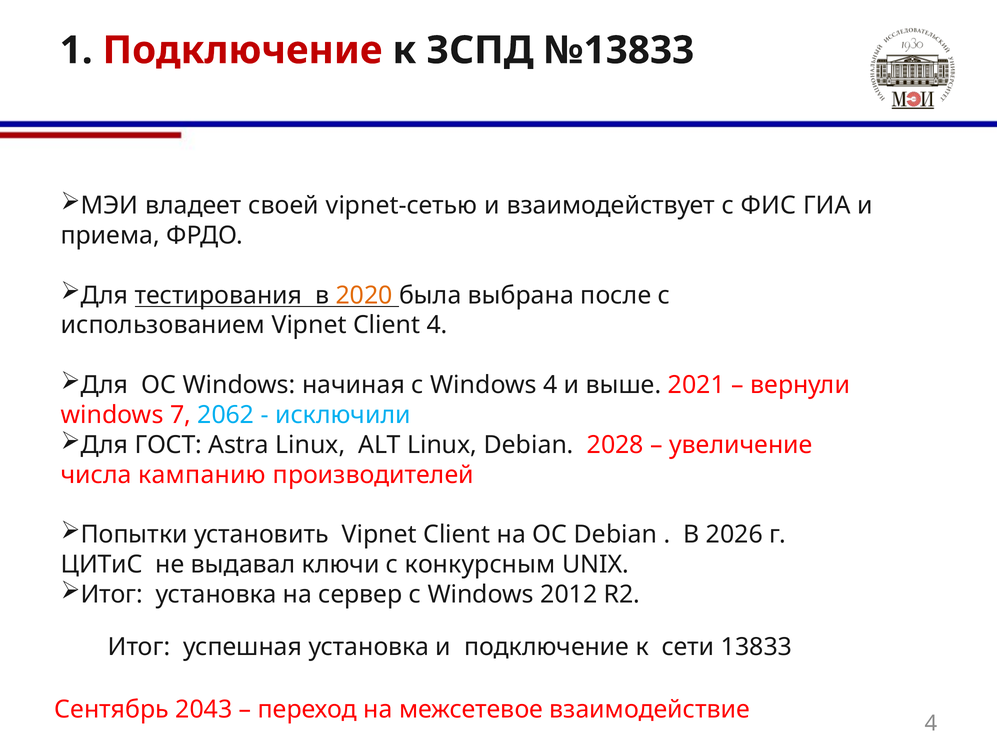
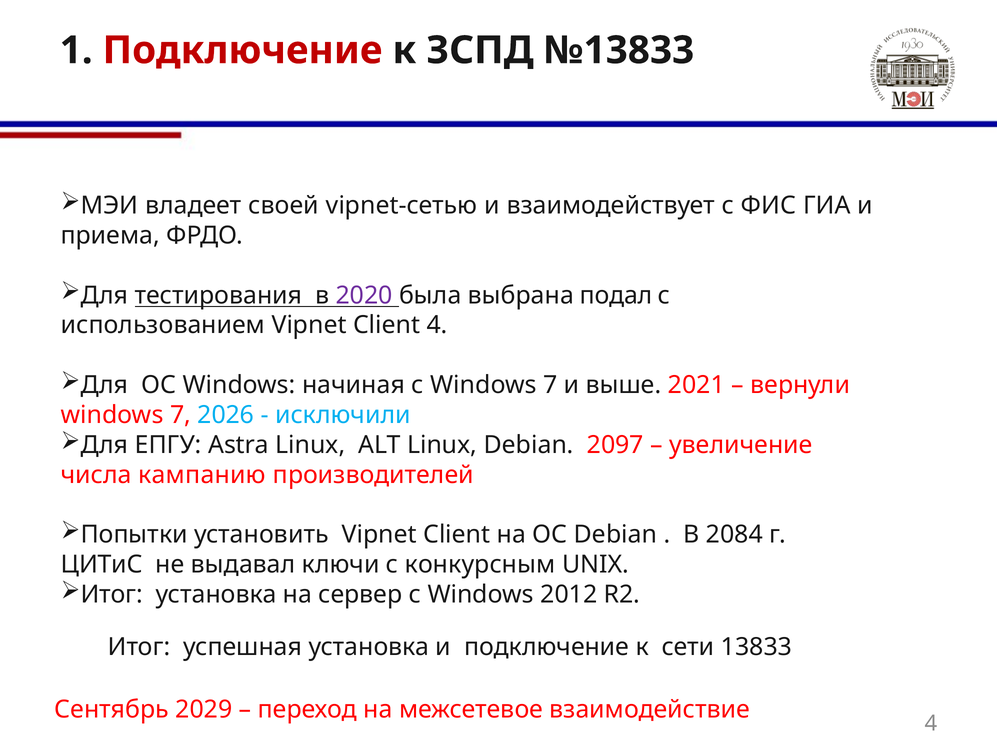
2020 colour: orange -> purple
после: после -> подал
с Windows 4: 4 -> 7
2062: 2062 -> 2026
ГОСТ: ГОСТ -> ЕПГУ
2028: 2028 -> 2097
2026: 2026 -> 2084
2043: 2043 -> 2029
